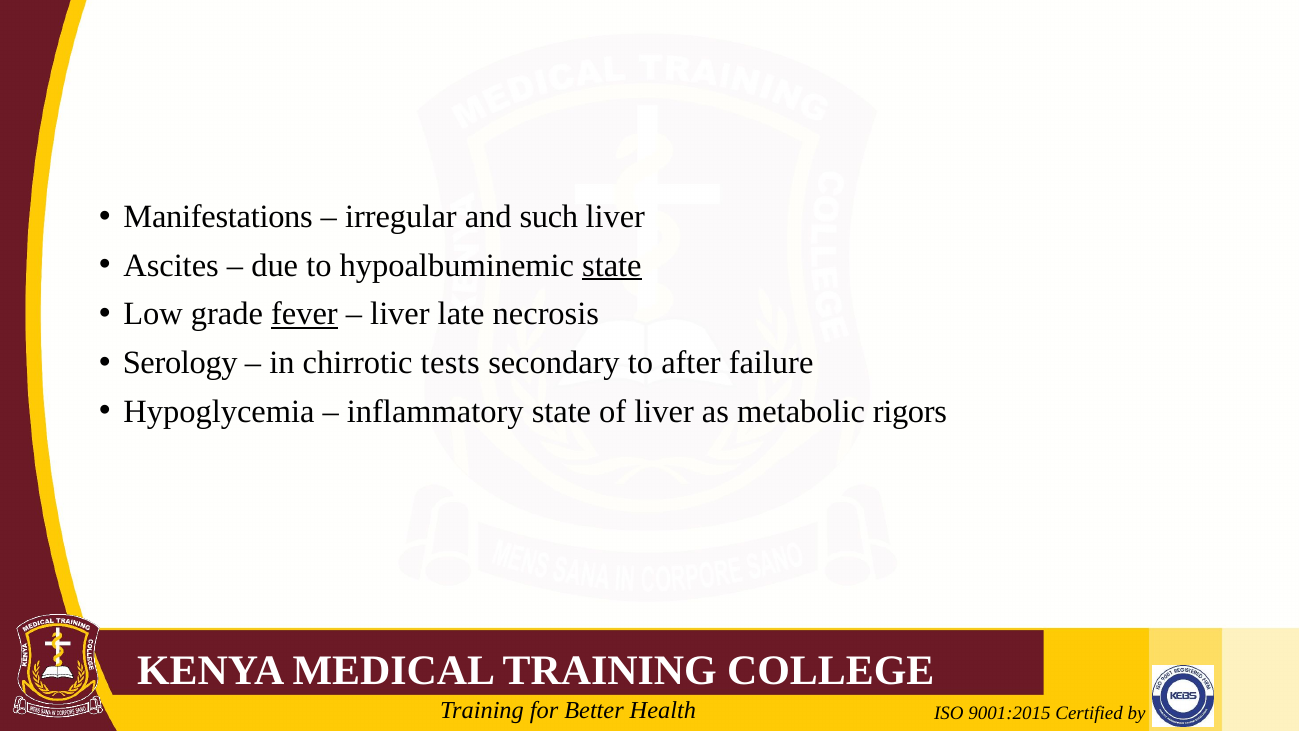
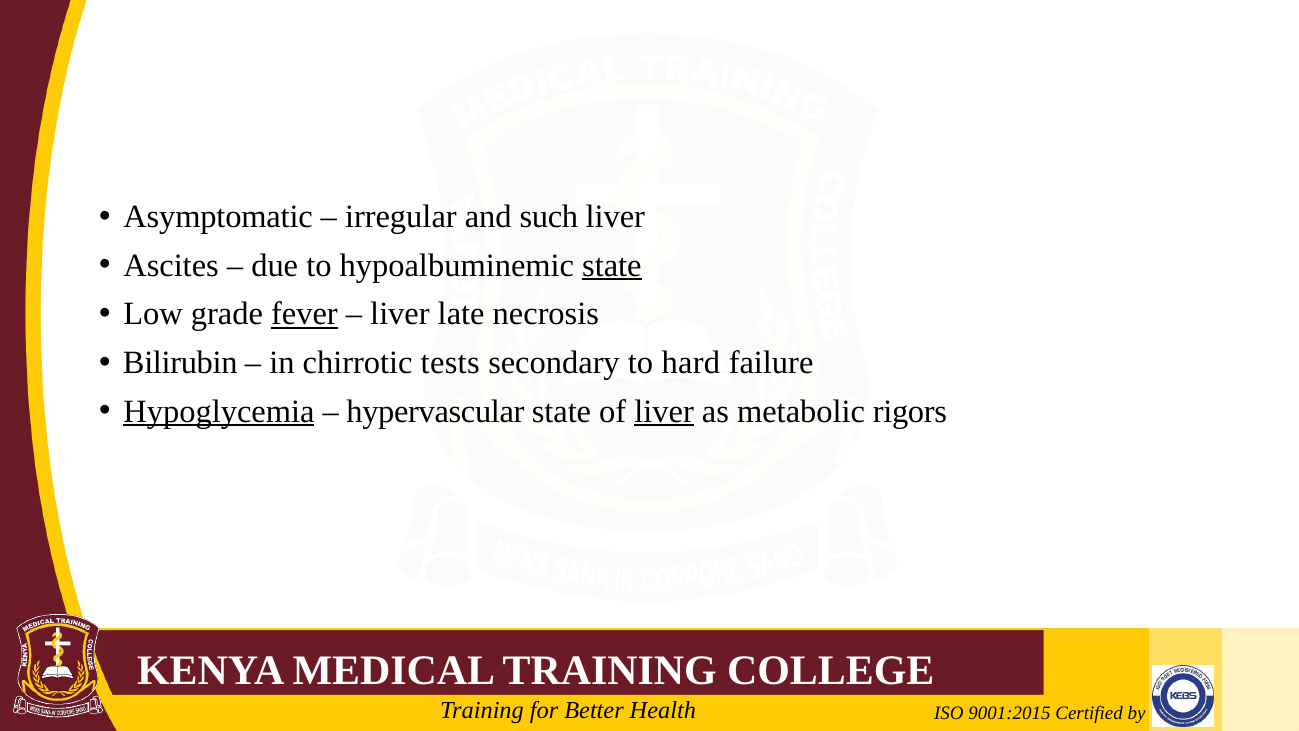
Manifestations: Manifestations -> Asymptomatic
Serology: Serology -> Bilirubin
after: after -> hard
Hypoglycemia underline: none -> present
inflammatory: inflammatory -> hypervascular
liver at (664, 411) underline: none -> present
